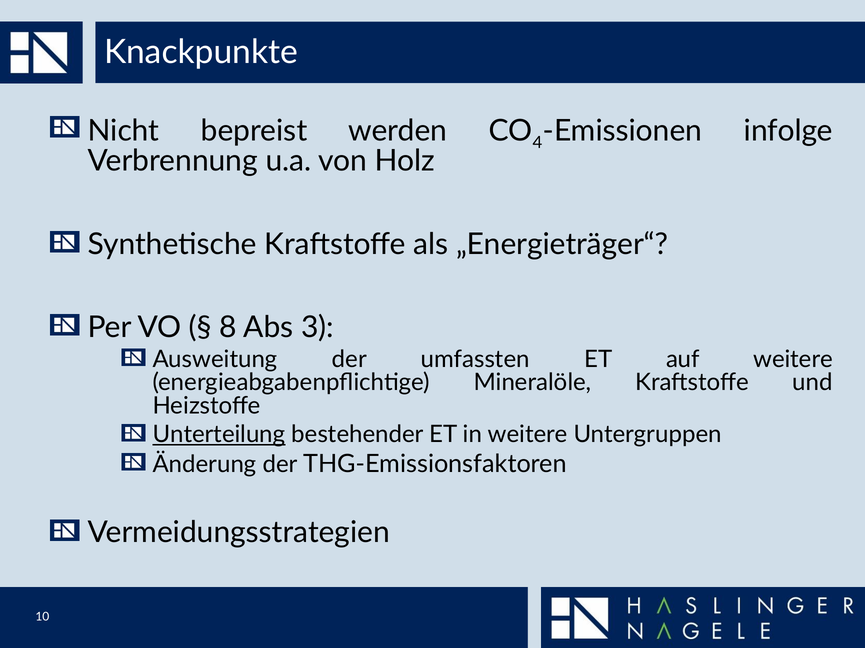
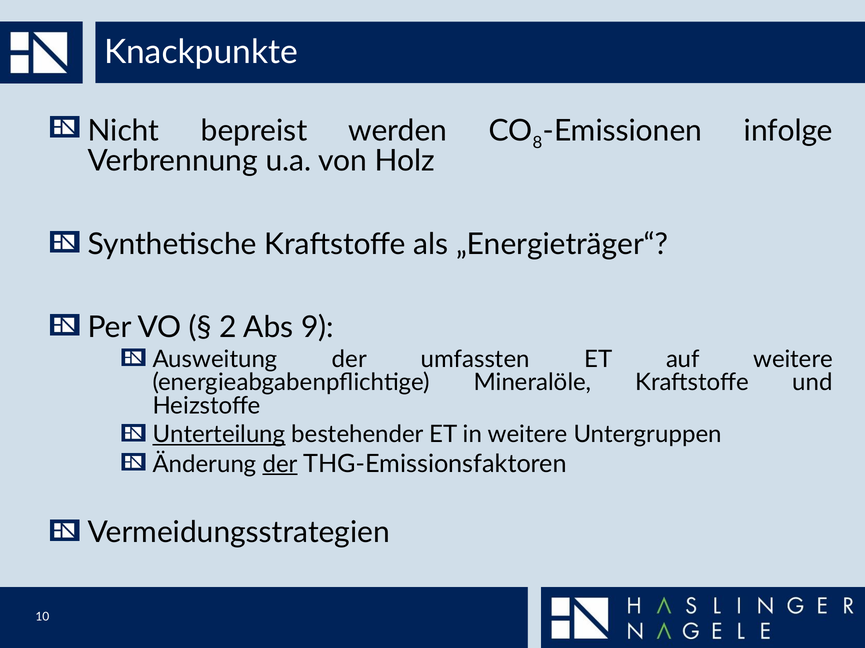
4: 4 -> 8
8: 8 -> 2
3: 3 -> 9
der at (280, 465) underline: none -> present
